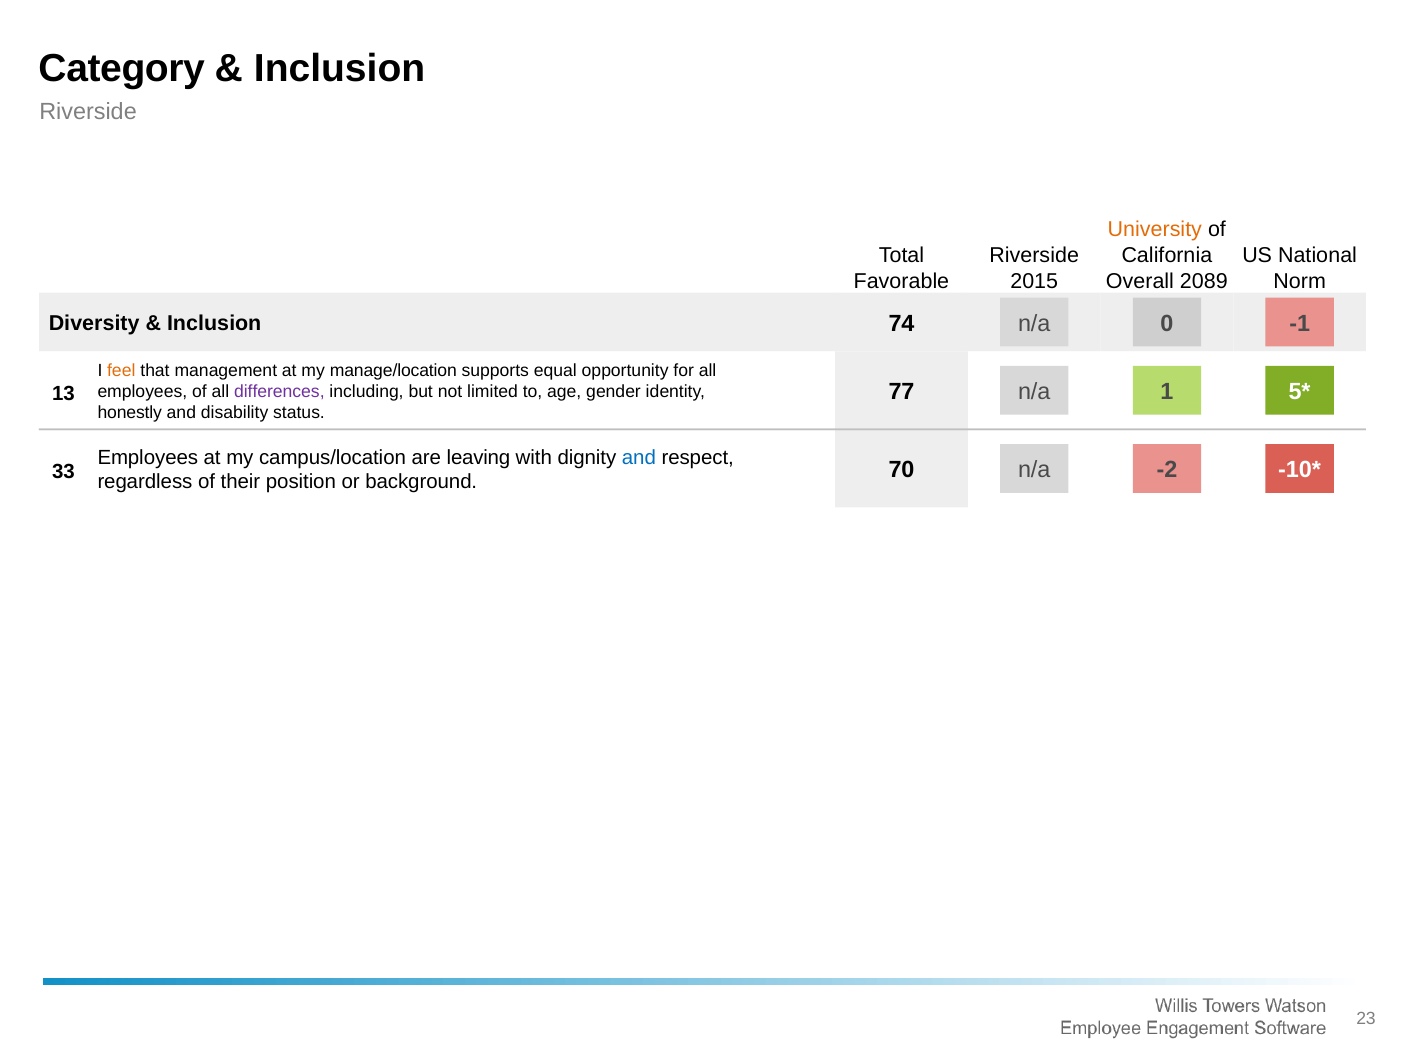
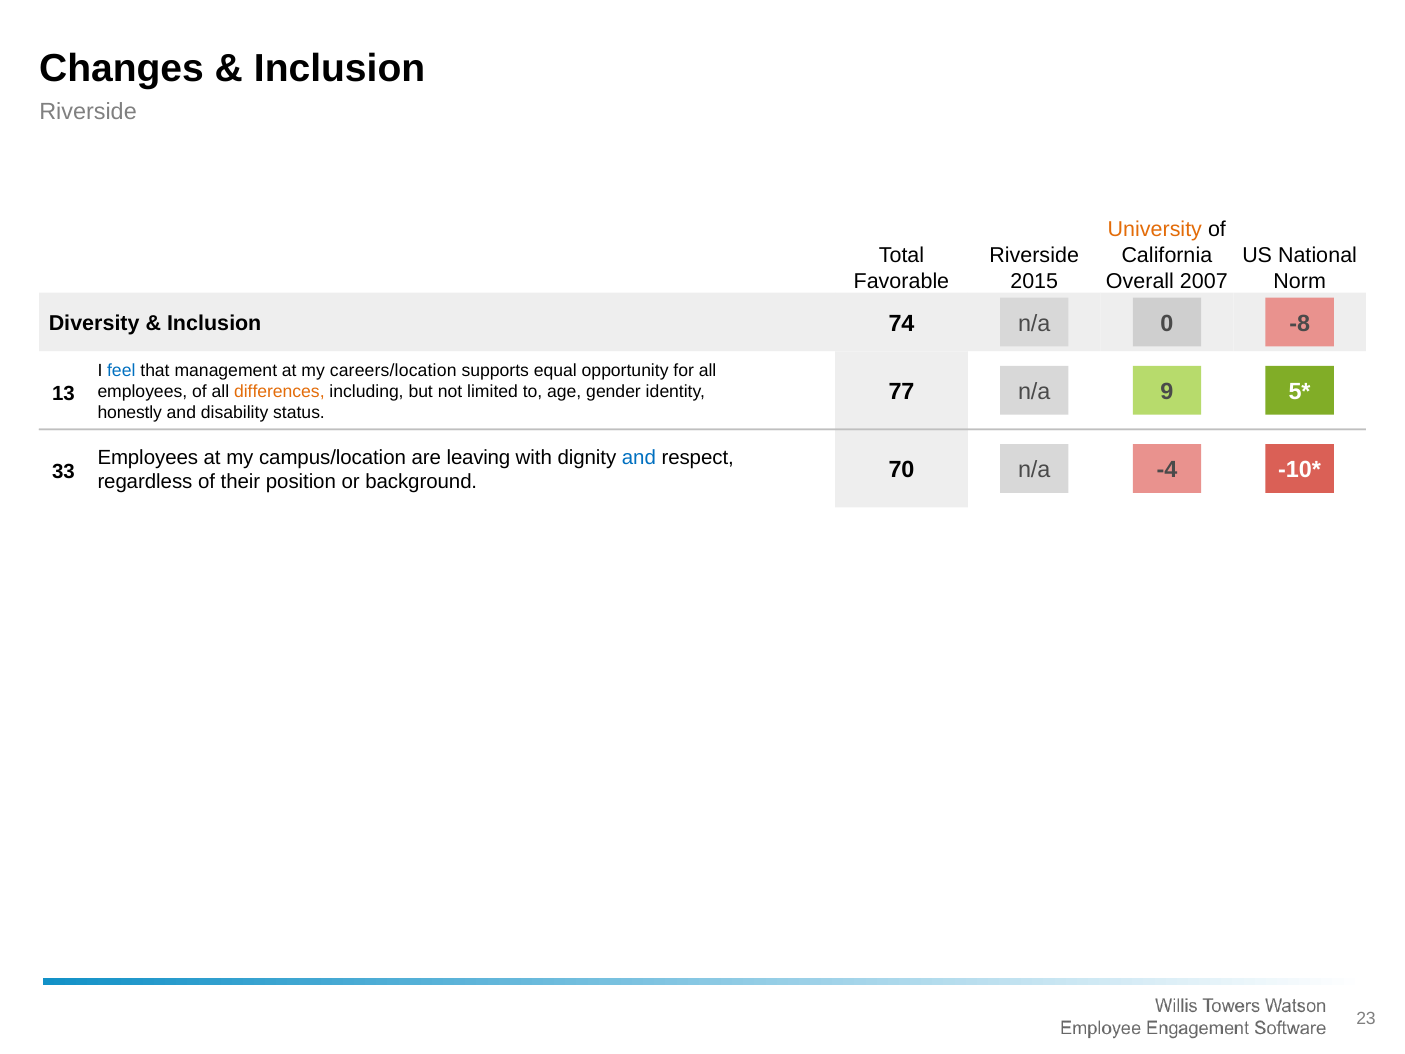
Category: Category -> Changes
2089: 2089 -> 2007
-1: -1 -> -8
feel colour: orange -> blue
manage/location: manage/location -> careers/location
1: 1 -> 9
differences colour: purple -> orange
-2: -2 -> -4
